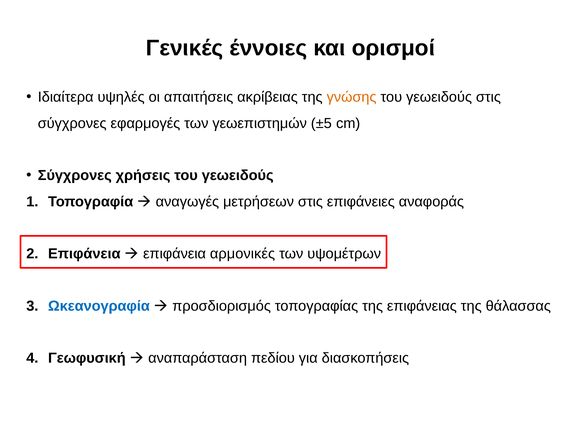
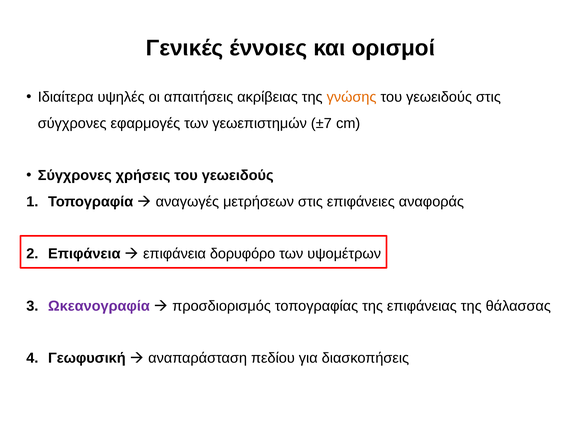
±5: ±5 -> ±7
αρμονικές: αρμονικές -> δορυφόρο
Ωκεανογραφία colour: blue -> purple
